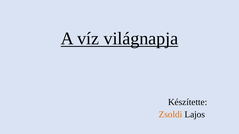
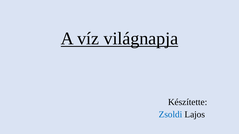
Zsoldi colour: orange -> blue
